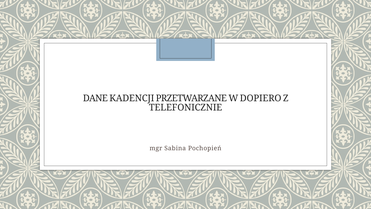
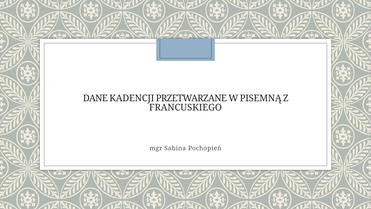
DOPIERO: DOPIERO -> PISEMNĄ
TELEFONICZNIE: TELEFONICZNIE -> FRANCUSKIEGO
